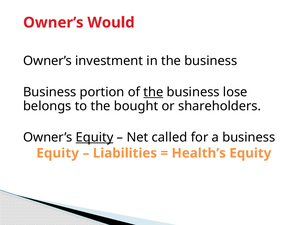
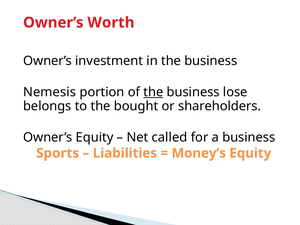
Would: Would -> Worth
Business at (50, 92): Business -> Nemesis
Equity at (95, 137) underline: present -> none
Equity at (58, 153): Equity -> Sports
Health’s: Health’s -> Money’s
